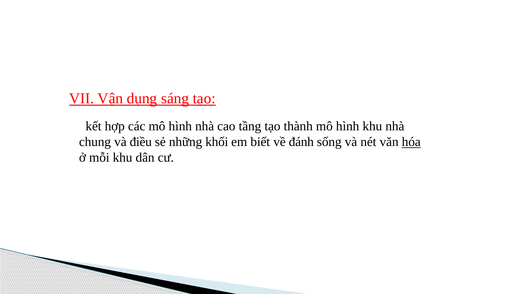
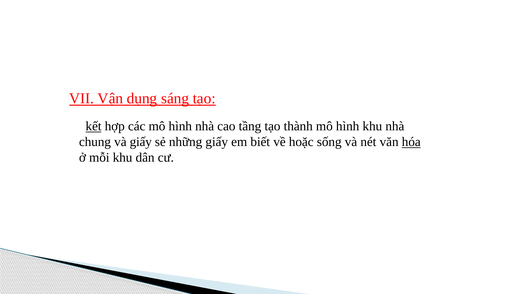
kết underline: none -> present
và điều: điều -> giấy
những khối: khối -> giấy
đánh: đánh -> hoặc
